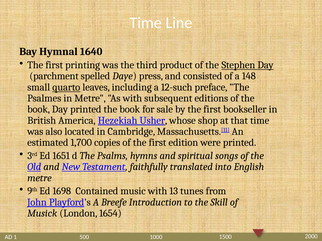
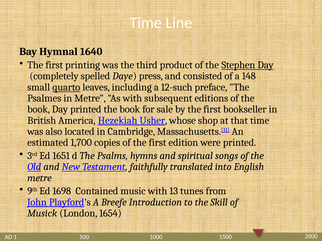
parchment: parchment -> completely
